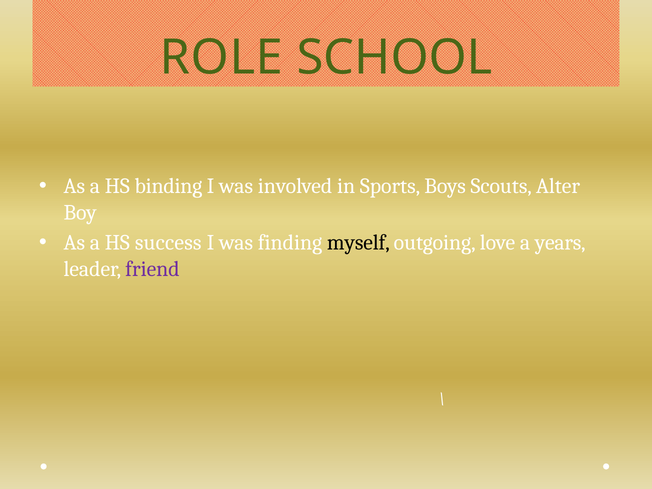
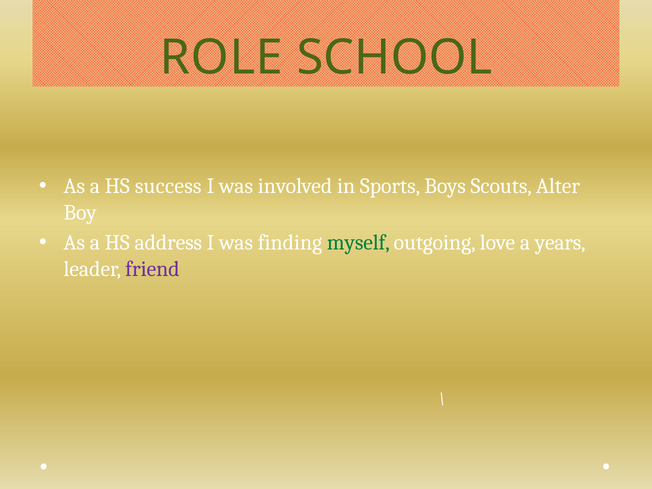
binding: binding -> success
success: success -> address
myself colour: black -> green
